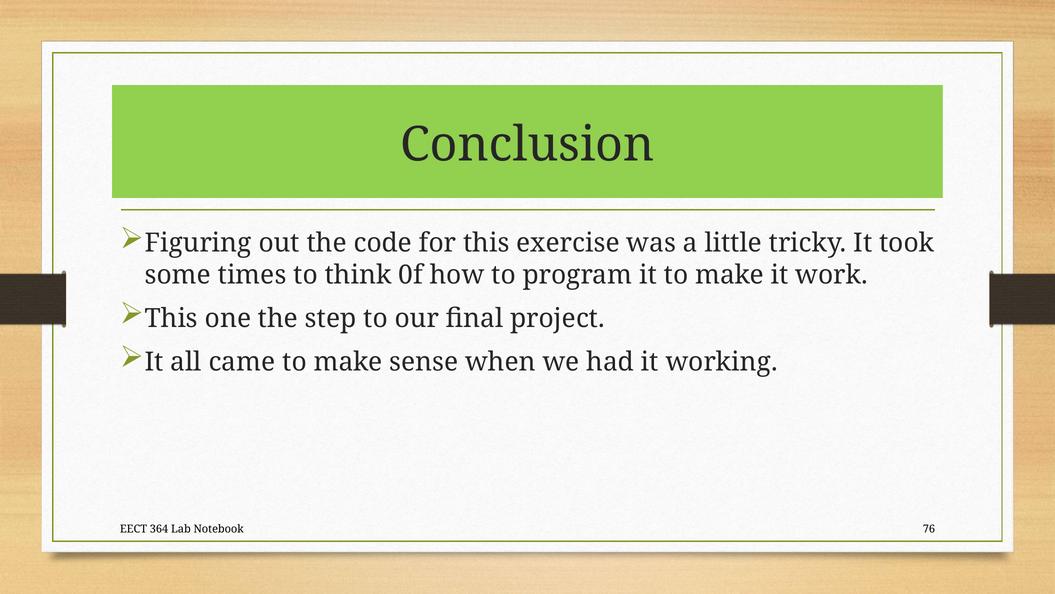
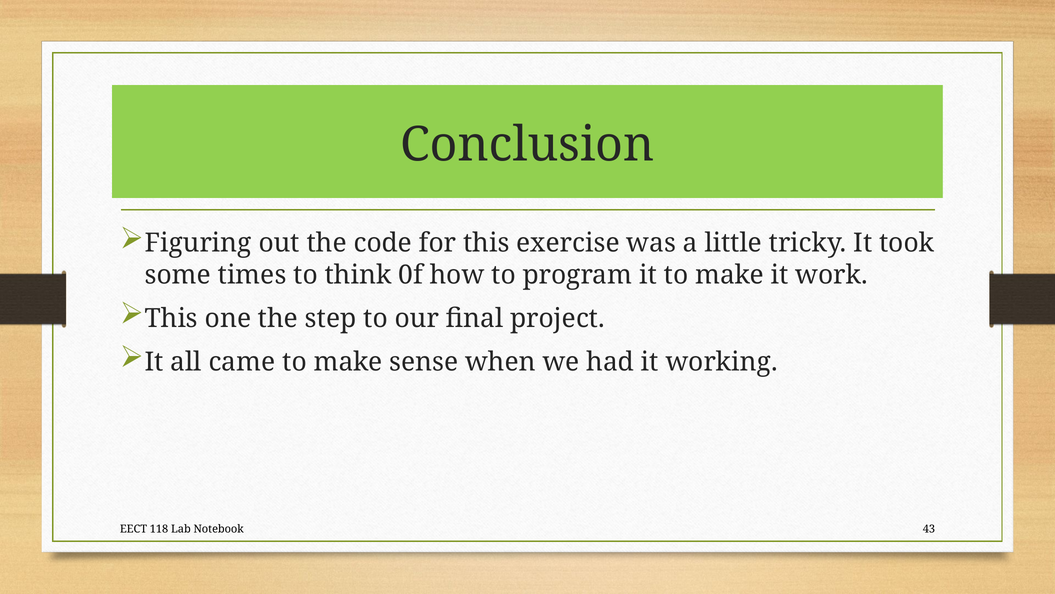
364: 364 -> 118
76: 76 -> 43
